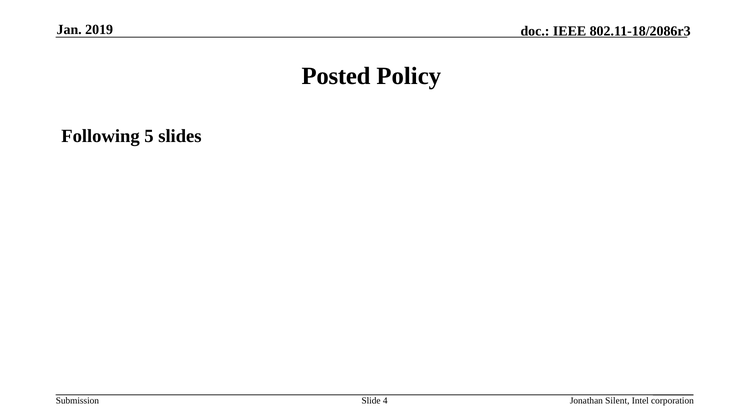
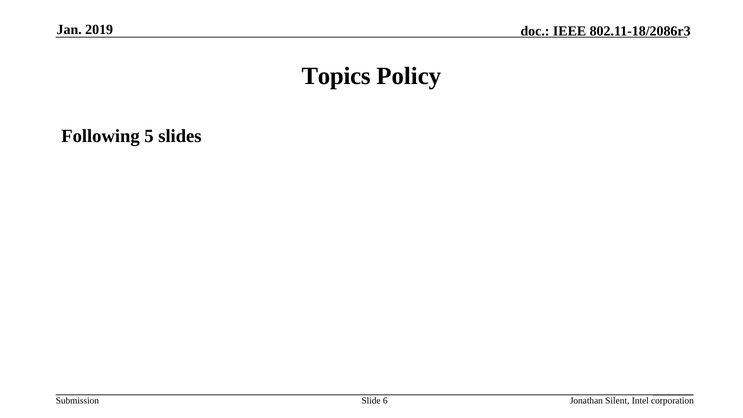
Posted: Posted -> Topics
4: 4 -> 6
